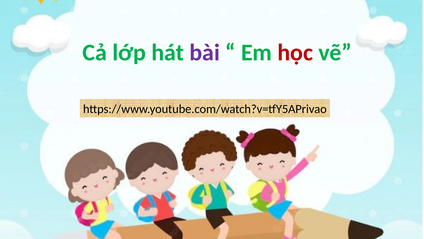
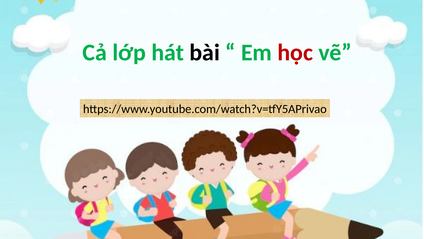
bài colour: purple -> black
